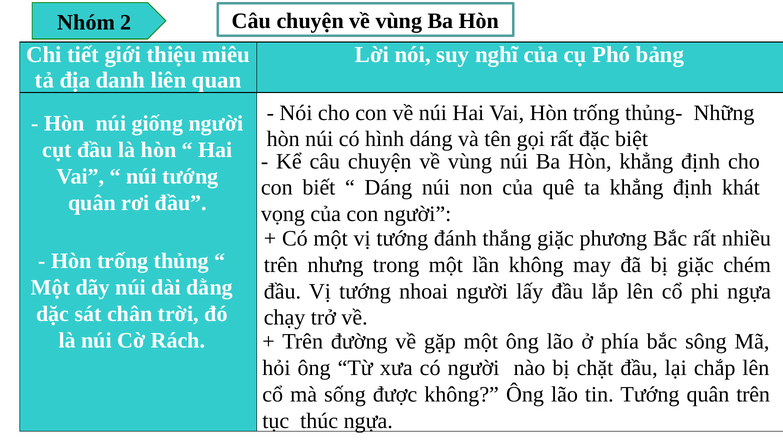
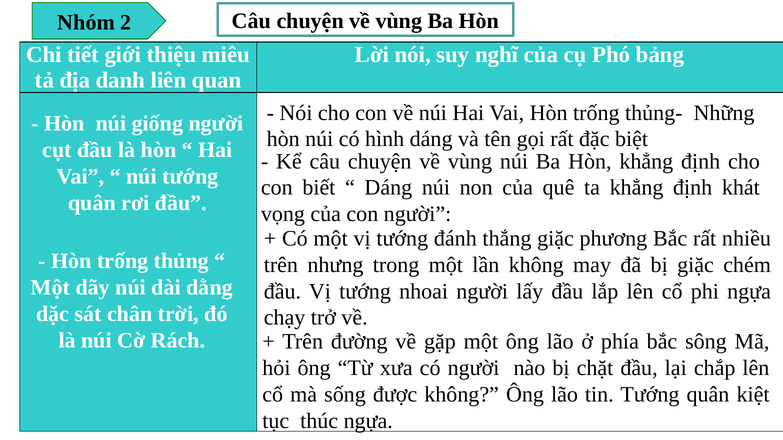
quân trên: trên -> kiệt
